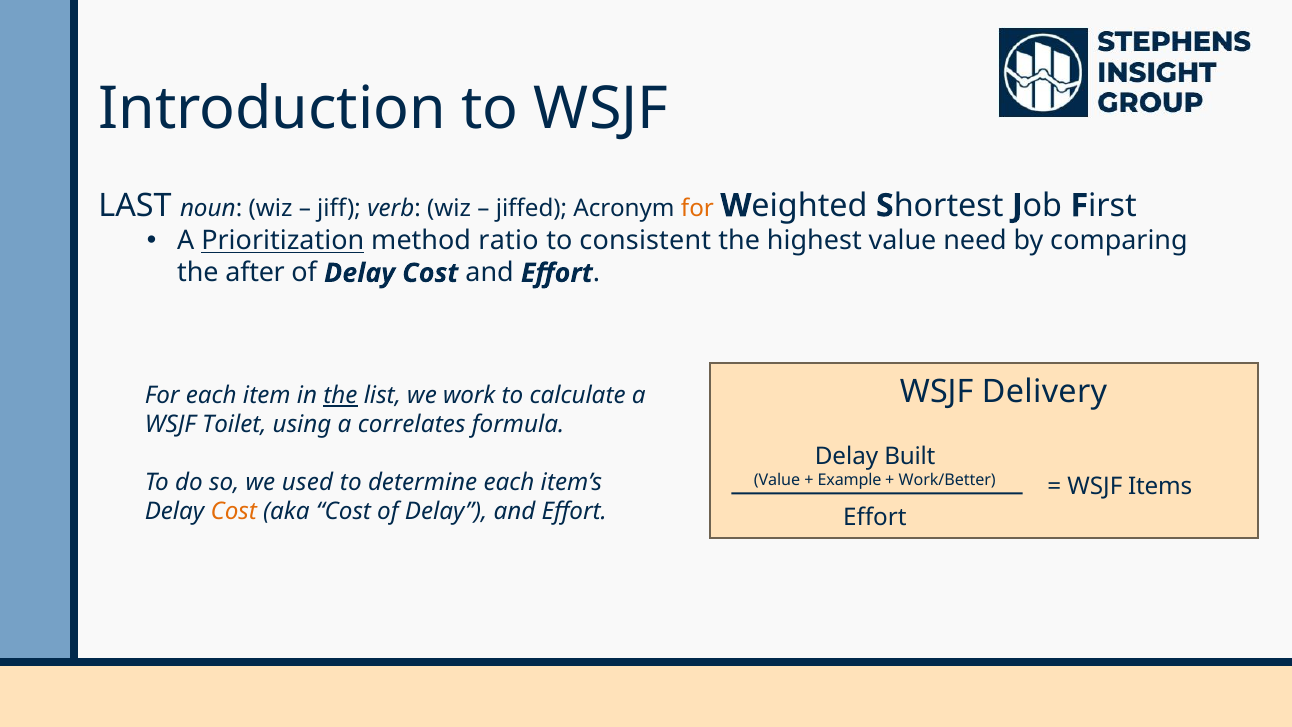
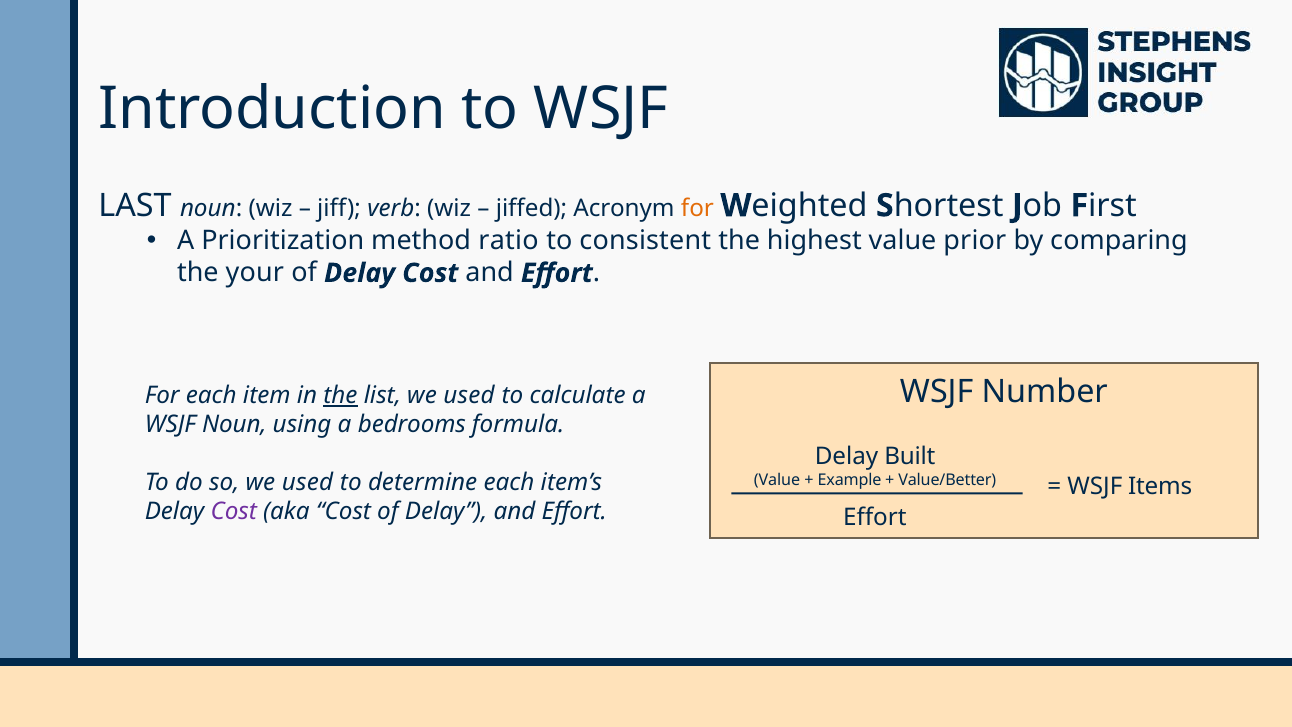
Prioritization underline: present -> none
need: need -> prior
after: after -> your
Delivery: Delivery -> Number
list we work: work -> used
WSJF Toilet: Toilet -> Noun
correlates: correlates -> bedrooms
Work/Better: Work/Better -> Value/Better
Cost at (234, 512) colour: orange -> purple
